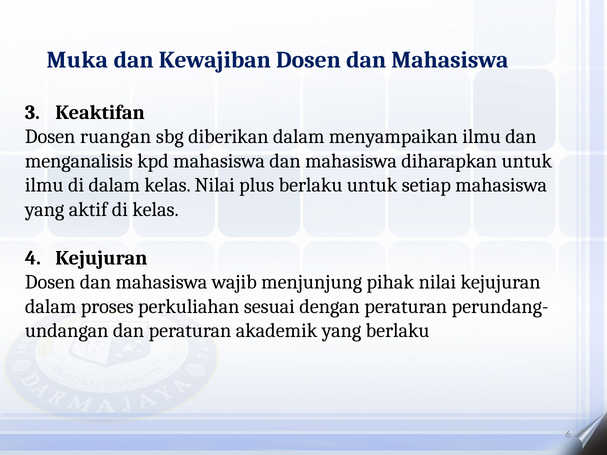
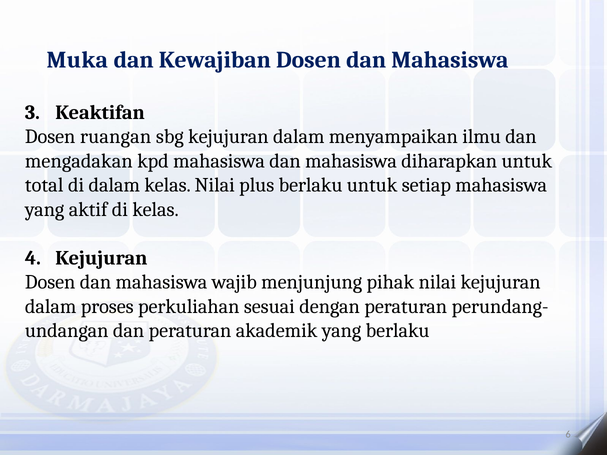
sbg diberikan: diberikan -> kejujuran
menganalisis: menganalisis -> mengadakan
ilmu at (44, 185): ilmu -> total
